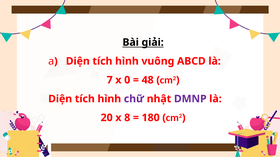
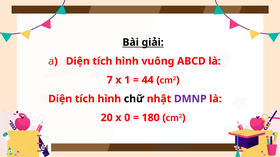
0: 0 -> 1
48: 48 -> 44
chữ colour: purple -> black
8: 8 -> 0
